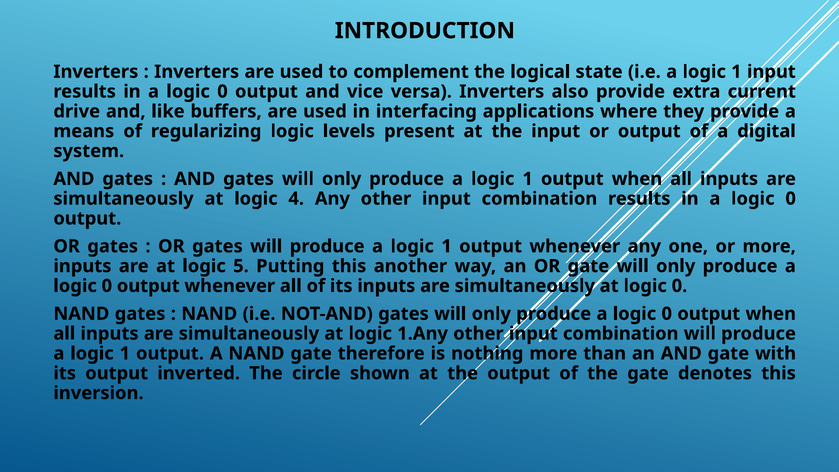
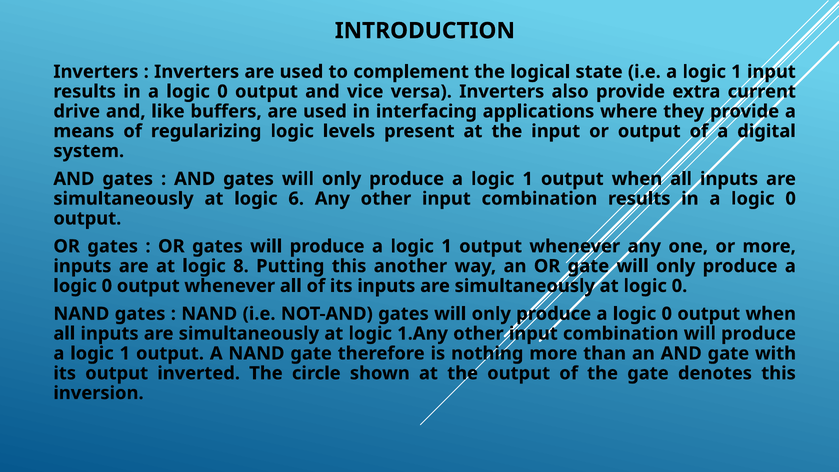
4: 4 -> 6
5: 5 -> 8
